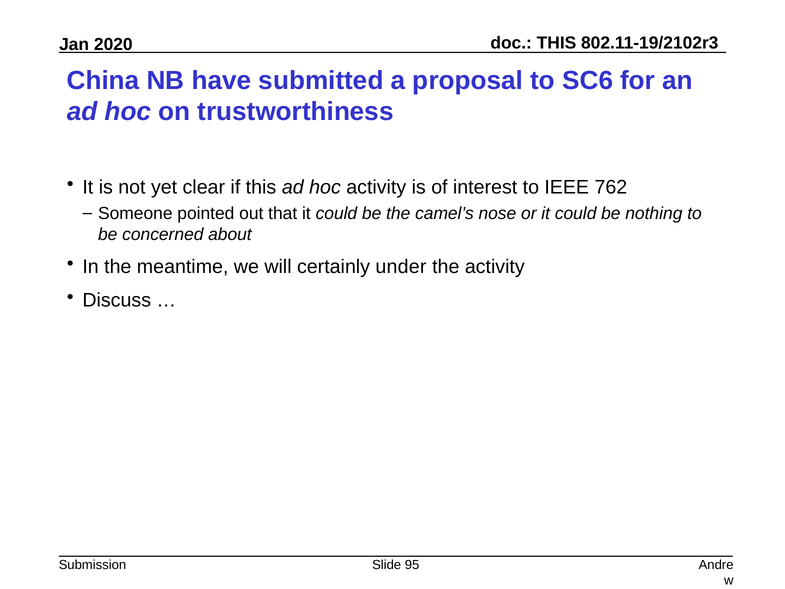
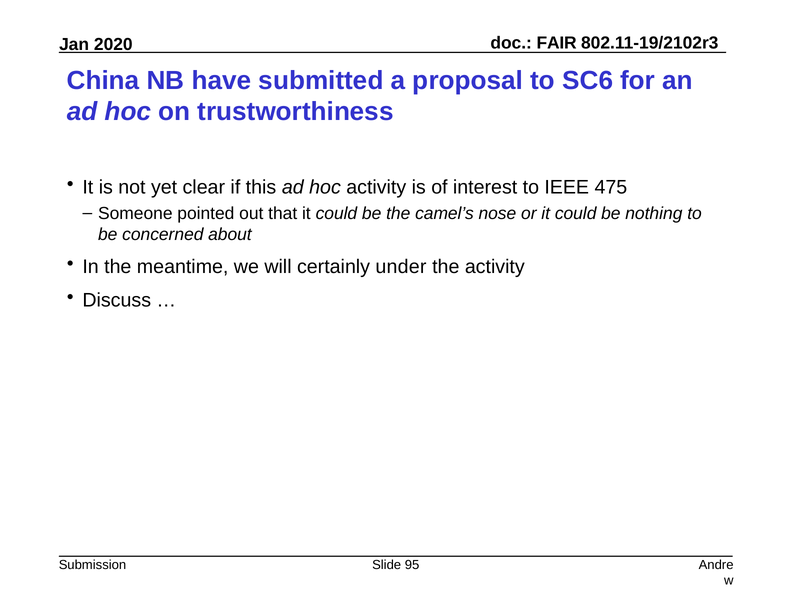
THIS at (557, 43): THIS -> FAIR
762: 762 -> 475
